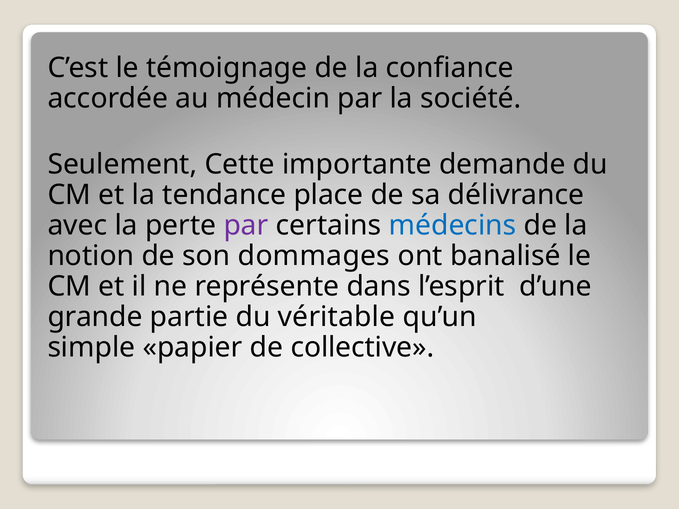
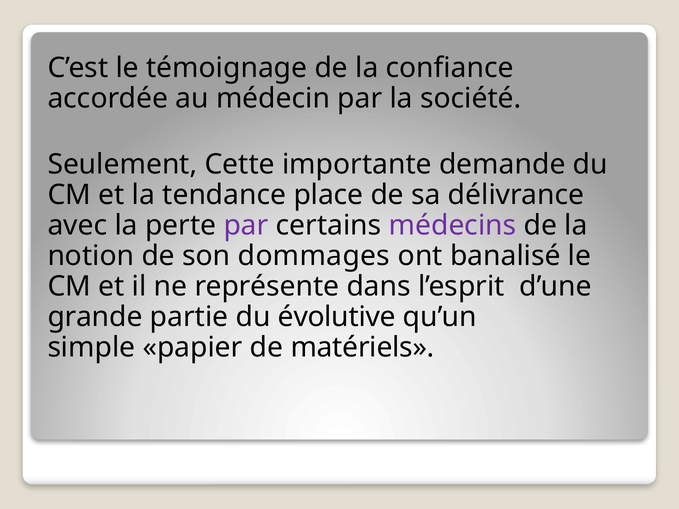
médecins colour: blue -> purple
véritable: véritable -> évolutive
collective: collective -> matériels
